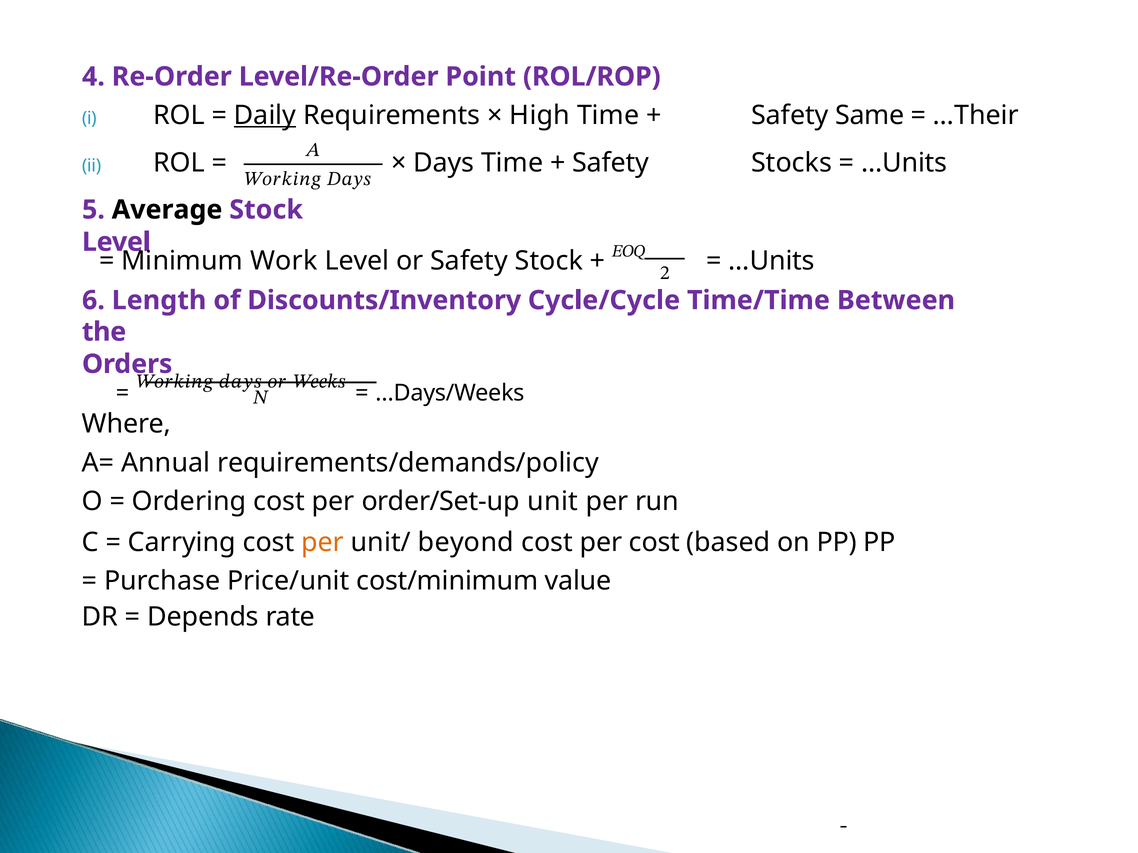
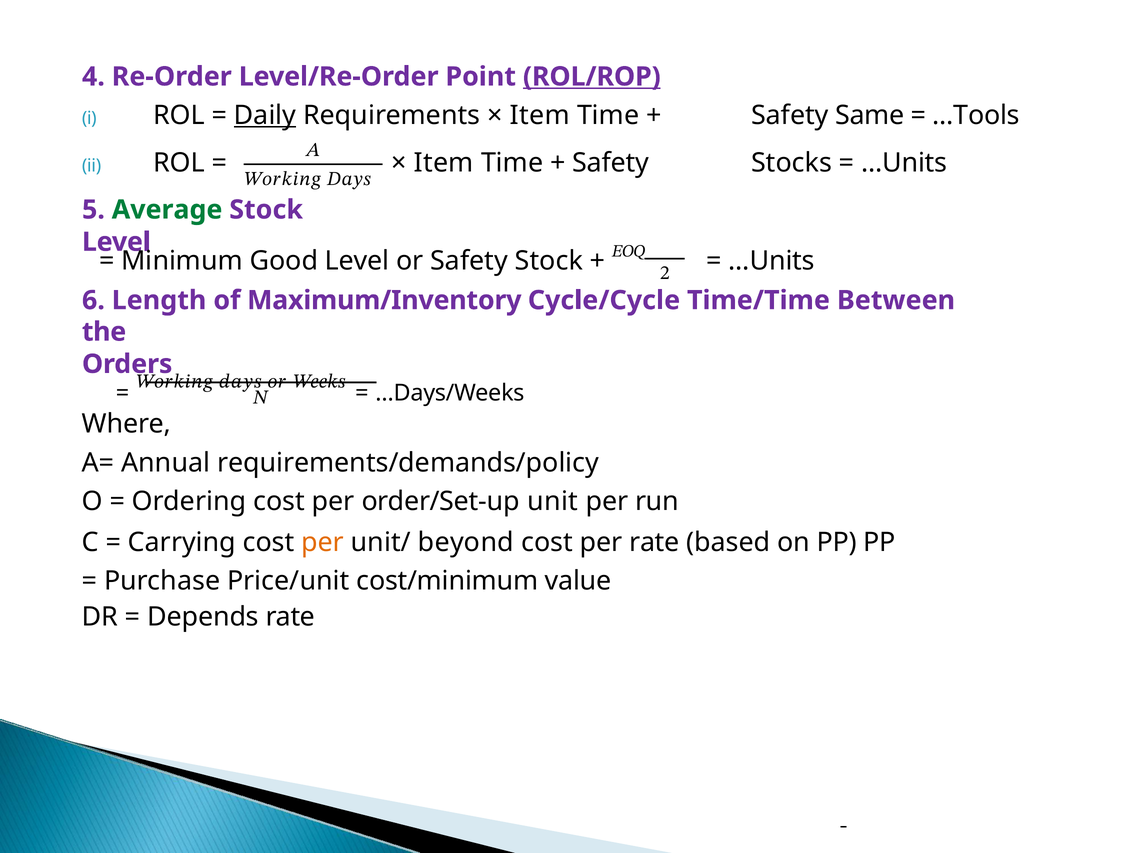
ROL/ROP underline: none -> present
High at (540, 115): High -> Item
…Their: …Their -> …Tools
Days at (444, 163): Days -> Item
Average colour: black -> green
Work: Work -> Good
Discounts/Inventory: Discounts/Inventory -> Maximum/Inventory
per cost: cost -> rate
